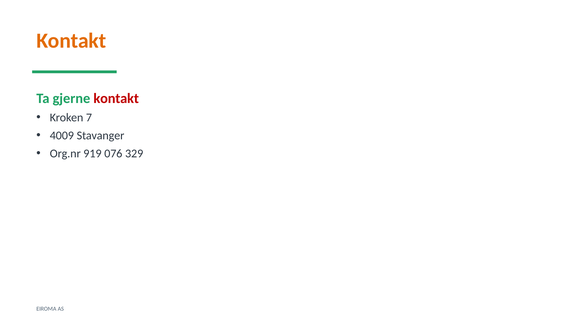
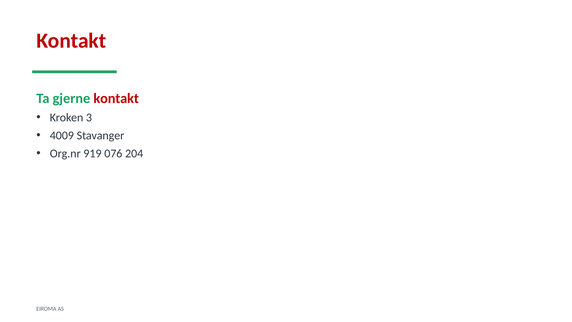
Kontakt at (71, 41) colour: orange -> red
7: 7 -> 3
329: 329 -> 204
